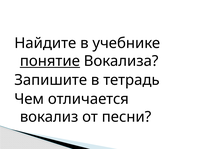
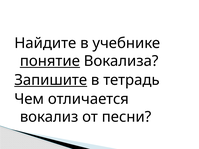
Запишите underline: none -> present
